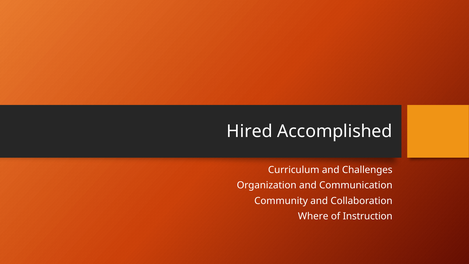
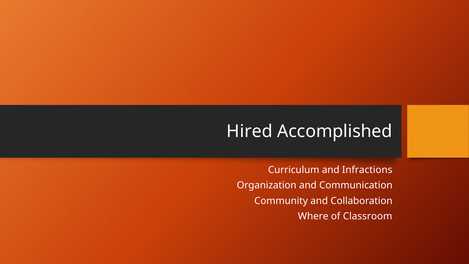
Challenges: Challenges -> Infractions
Instruction: Instruction -> Classroom
